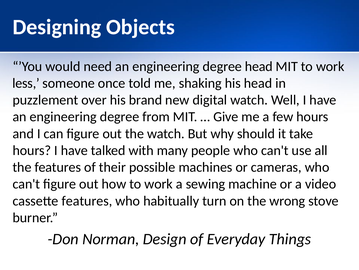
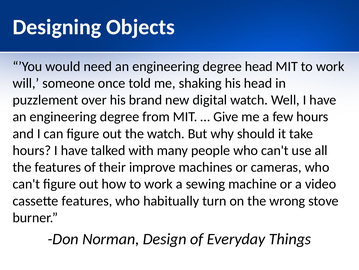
less: less -> will
possible: possible -> improve
